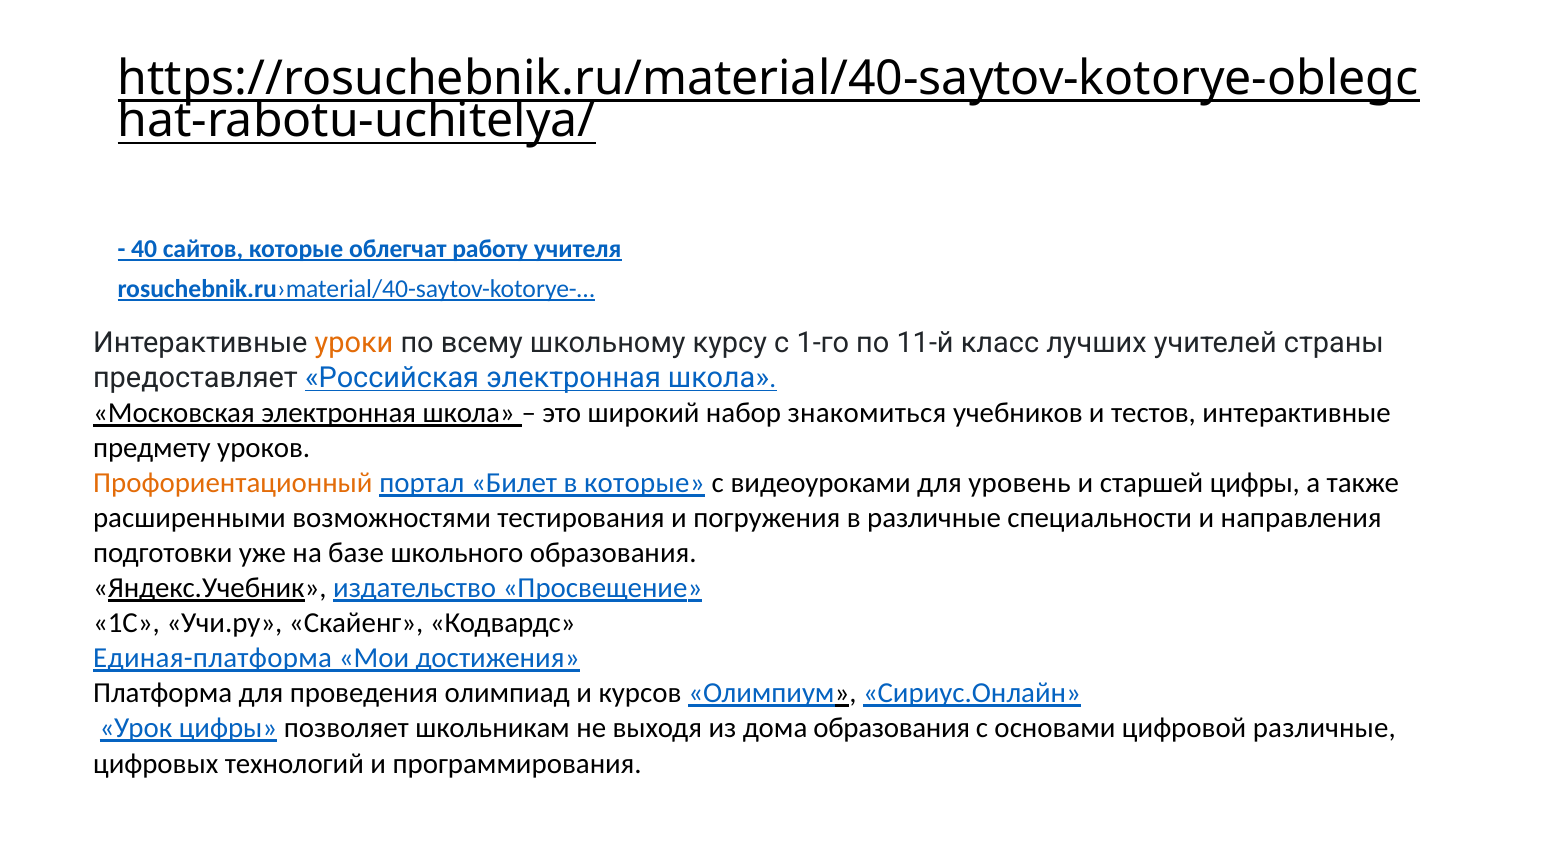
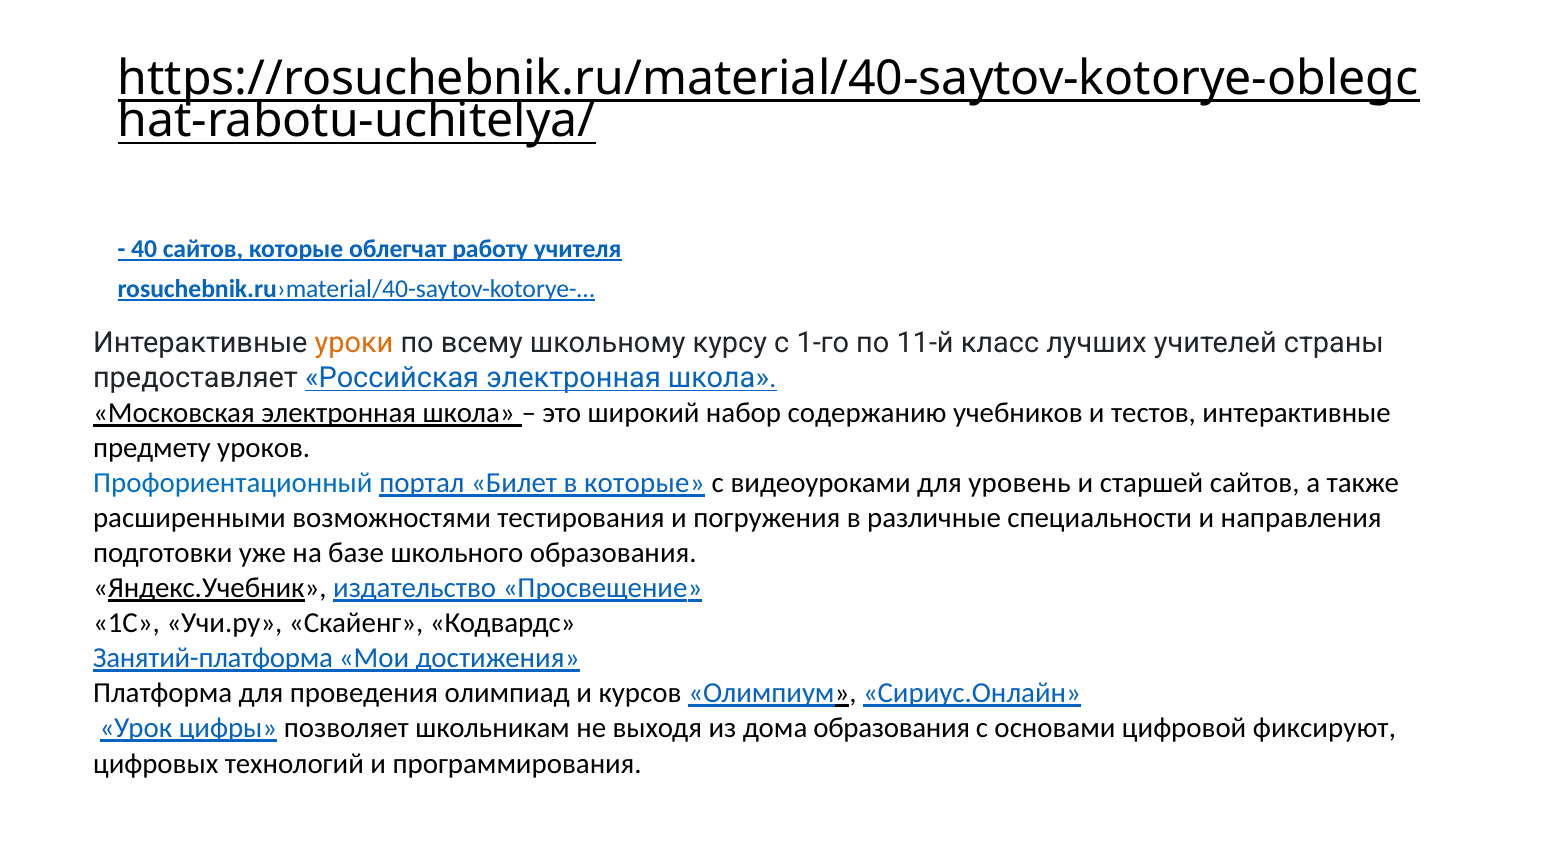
знакомиться: знакомиться -> содержанию
Профориентационный colour: orange -> blue
старшей цифры: цифры -> сайтов
Единая-платформа: Единая-платформа -> Занятий-платформа
цифровой различные: различные -> фиксируют
